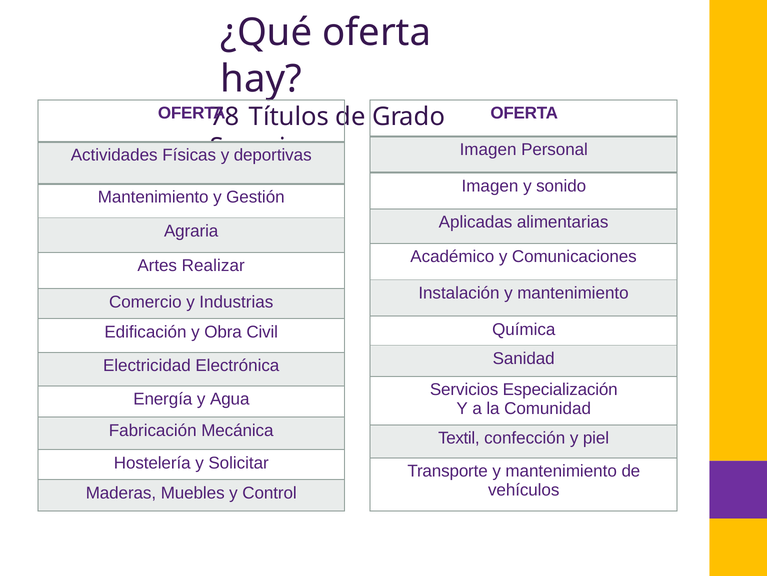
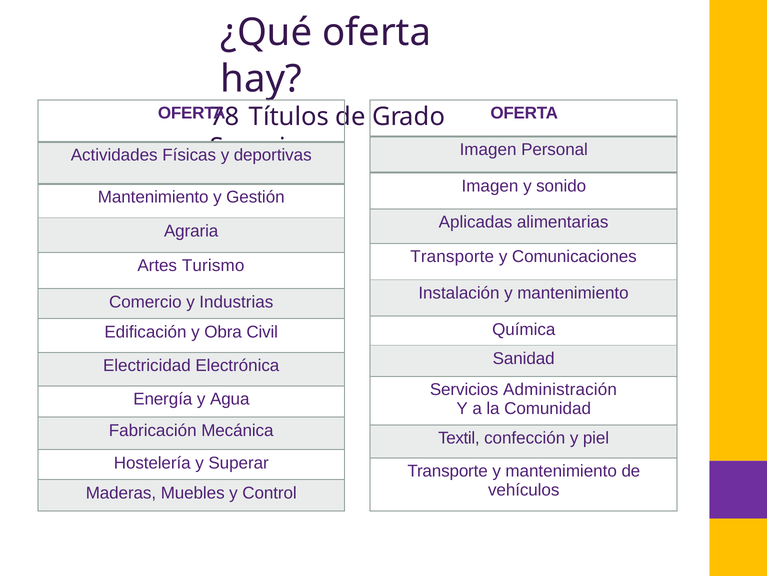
Académico at (452, 256): Académico -> Transporte
Realizar: Realizar -> Turismo
Especialización: Especialización -> Administración
Solicitar: Solicitar -> Superar
